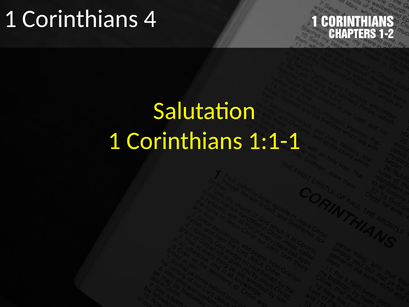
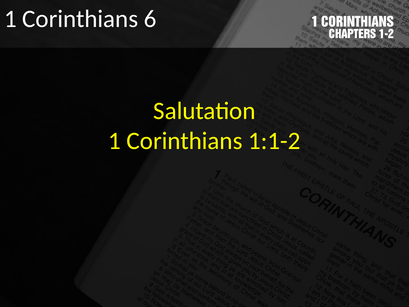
4: 4 -> 6
1:1-1: 1:1-1 -> 1:1-2
